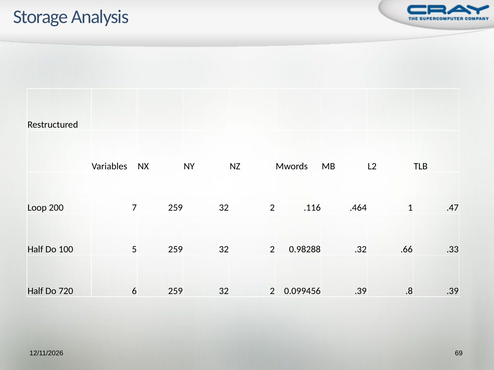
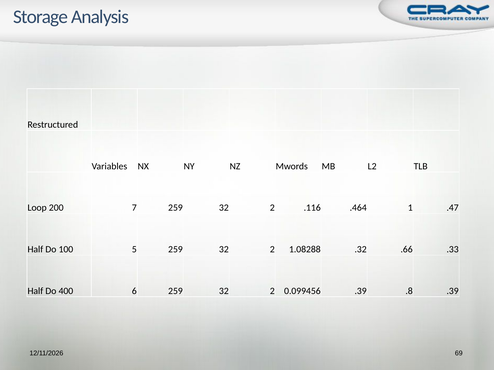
0.98288: 0.98288 -> 1.08288
720: 720 -> 400
